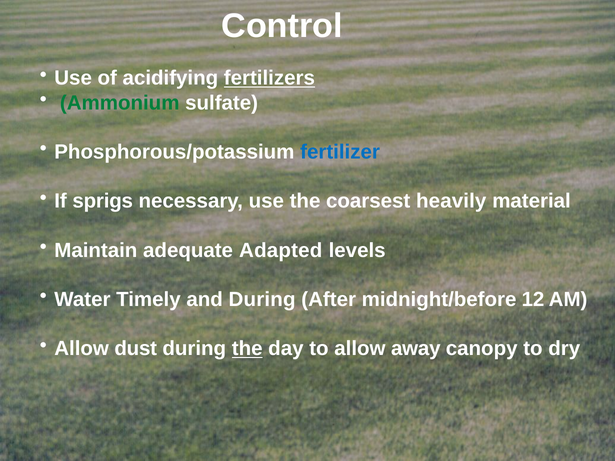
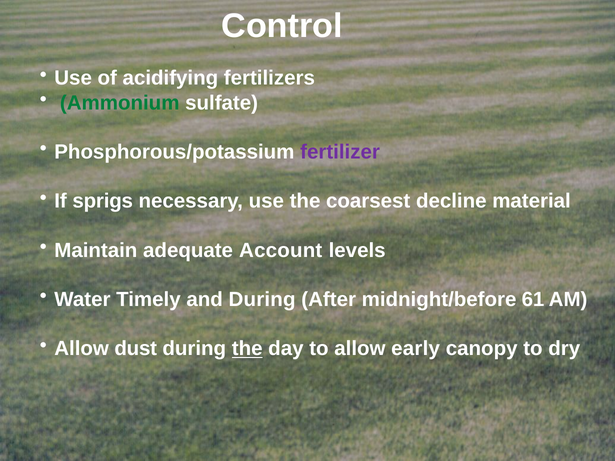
fertilizers underline: present -> none
fertilizer colour: blue -> purple
heavily: heavily -> decline
Adapted: Adapted -> Account
12: 12 -> 61
away: away -> early
